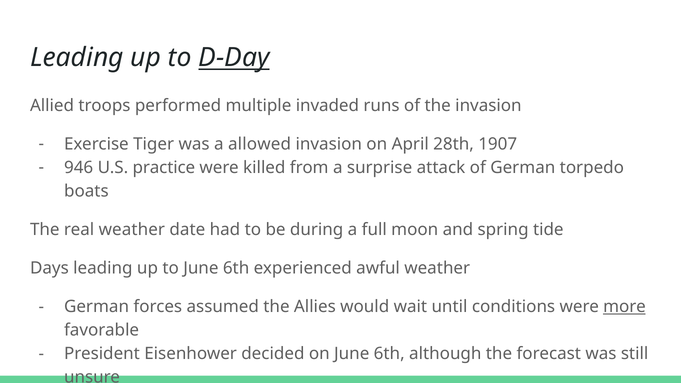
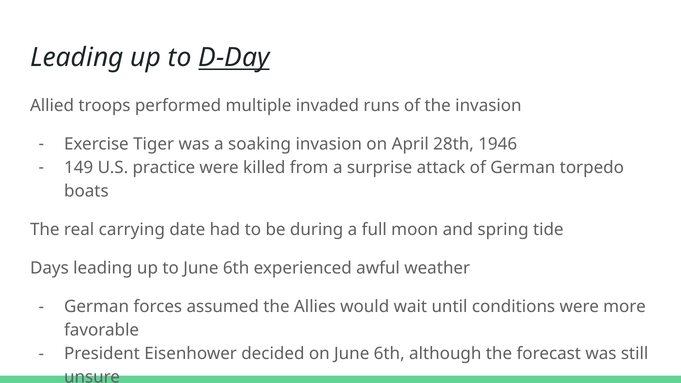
allowed: allowed -> soaking
1907: 1907 -> 1946
946: 946 -> 149
real weather: weather -> carrying
more underline: present -> none
